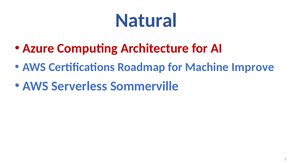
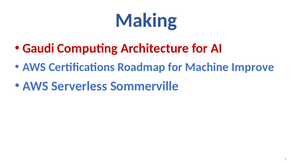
Natural: Natural -> Making
Azure: Azure -> Gaudi
